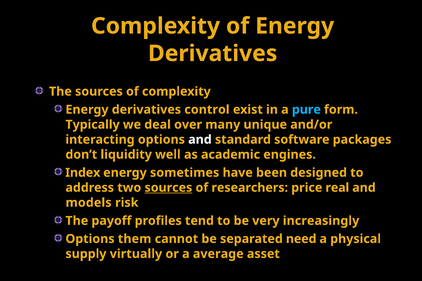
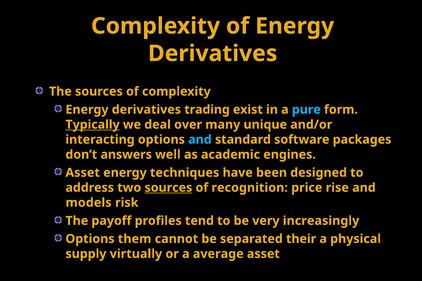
control: control -> trading
Typically underline: none -> present
and at (200, 140) colour: white -> light blue
liquidity: liquidity -> answers
Index at (83, 173): Index -> Asset
sometimes: sometimes -> techniques
researchers: researchers -> recognition
real: real -> rise
need: need -> their
